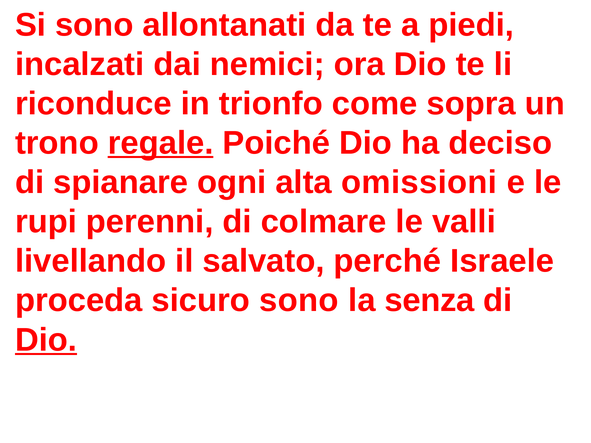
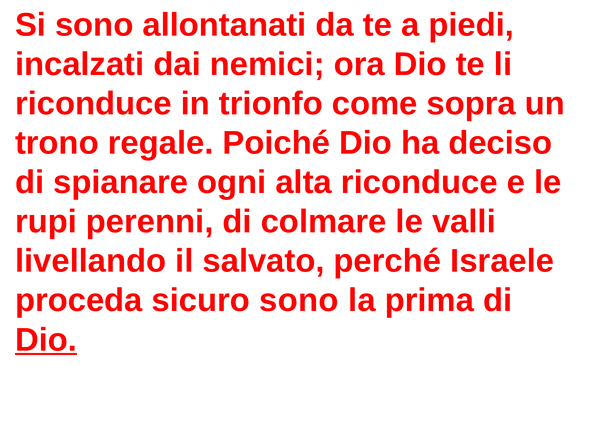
regale underline: present -> none
alta omissioni: omissioni -> riconduce
senza: senza -> prima
